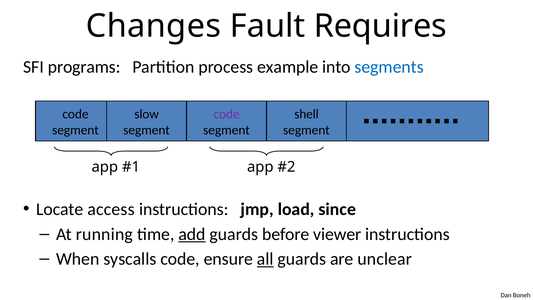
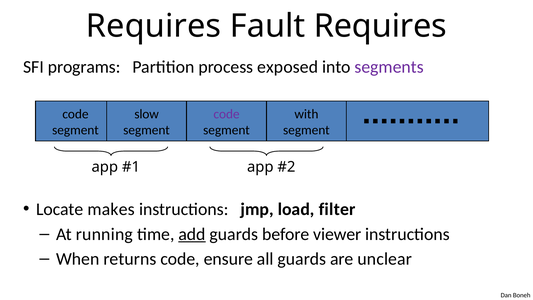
Changes at (153, 26): Changes -> Requires
example: example -> exposed
segments colour: blue -> purple
shell: shell -> with
access: access -> makes
since: since -> filter
syscalls: syscalls -> returns
all underline: present -> none
